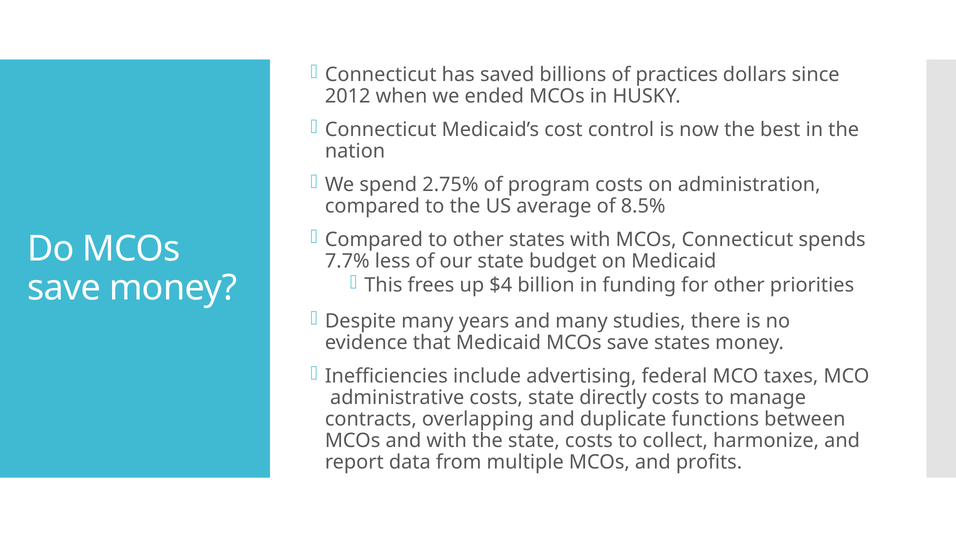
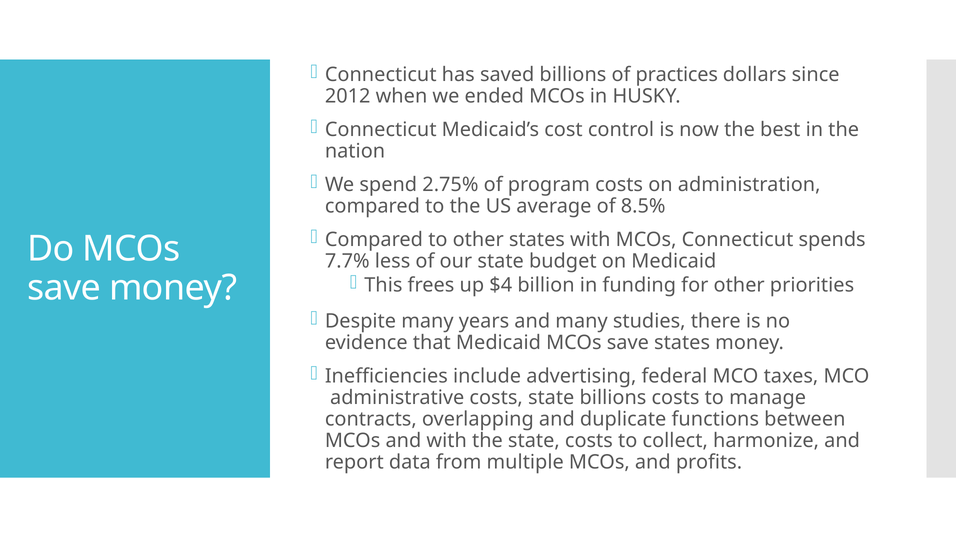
state directly: directly -> billions
